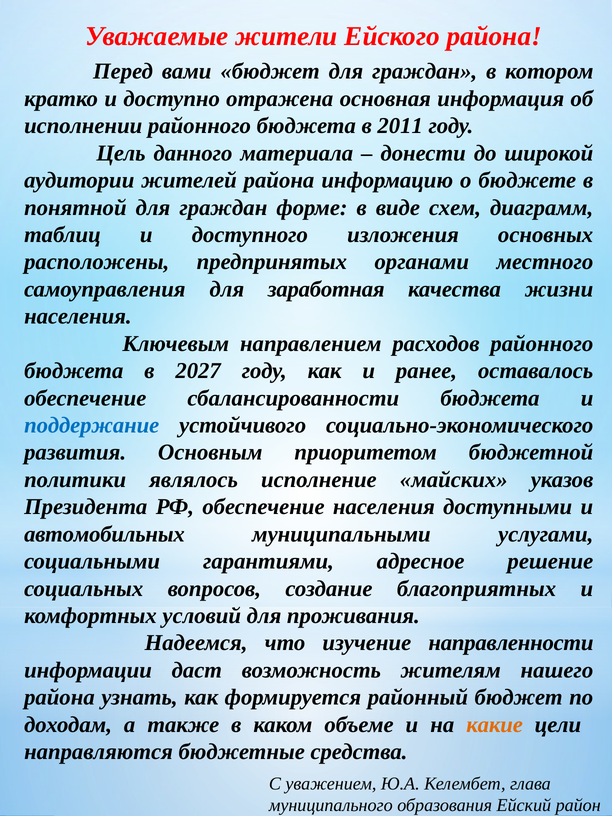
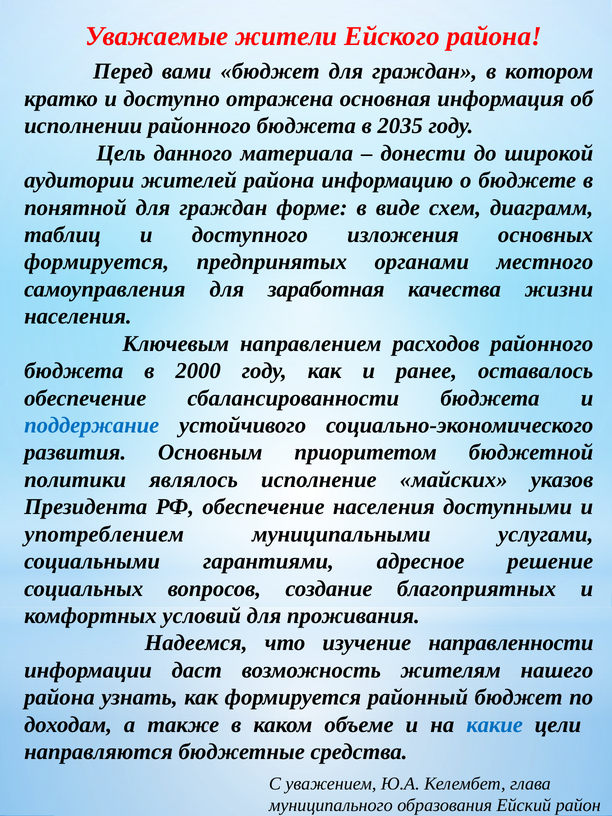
2011: 2011 -> 2035
расположены at (97, 262): расположены -> формируется
2027: 2027 -> 2000
автомобильных: автомобильных -> употреблением
какие colour: orange -> blue
